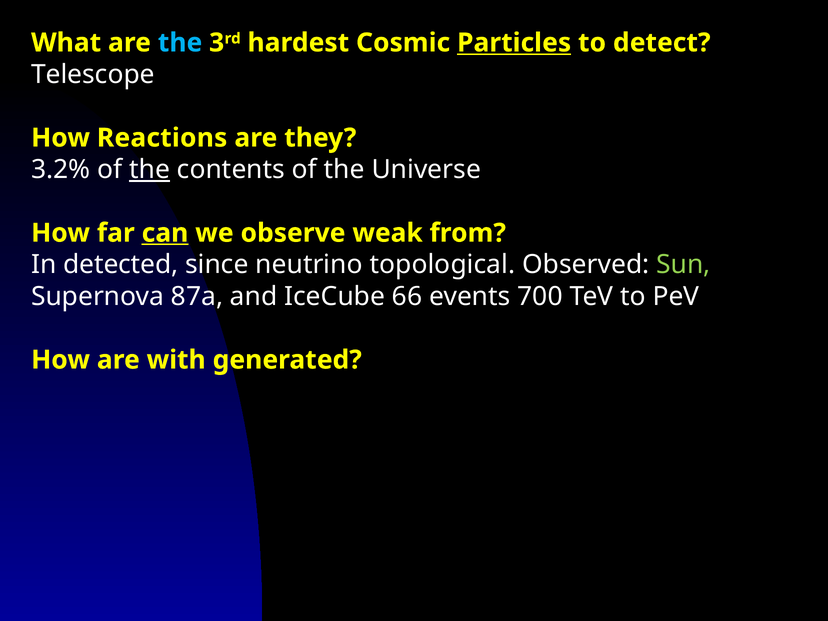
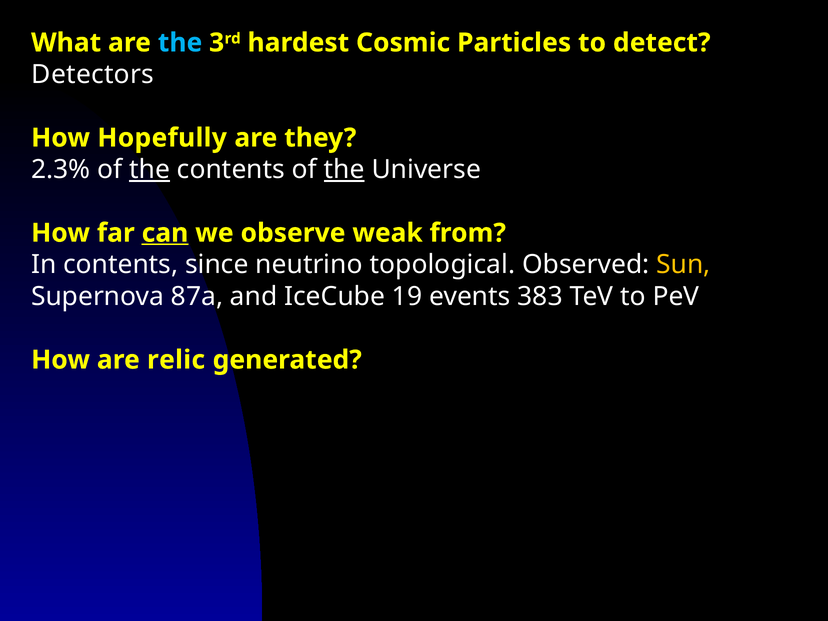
Particles underline: present -> none
Telescope: Telescope -> Detectors
Reactions: Reactions -> Hopefully
3.2%: 3.2% -> 2.3%
the at (344, 170) underline: none -> present
In detected: detected -> contents
Sun colour: light green -> yellow
66: 66 -> 19
700: 700 -> 383
with: with -> relic
